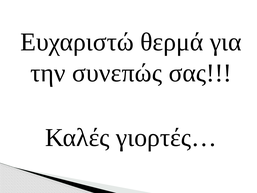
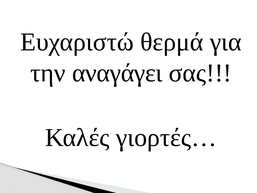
συνεπώς: συνεπώς -> αναγάγει
